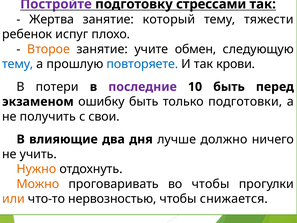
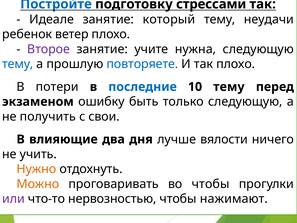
Постройте colour: purple -> blue
Жертва: Жертва -> Идеале
тяжести: тяжести -> неудачи
испуг: испуг -> ветер
Второе colour: orange -> purple
обмен: обмен -> нужна
так крови: крови -> плохо
последние colour: purple -> blue
10 быть: быть -> тему
только подготовки: подготовки -> следующую
должно: должно -> вялости
или colour: orange -> purple
снижается: снижается -> нажимают
